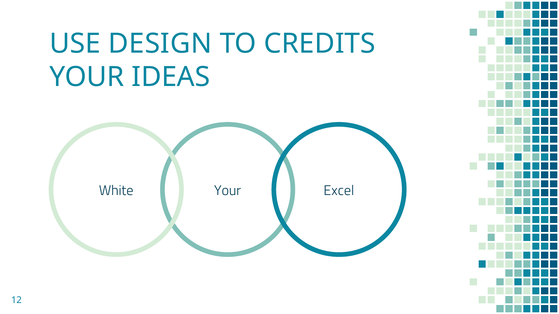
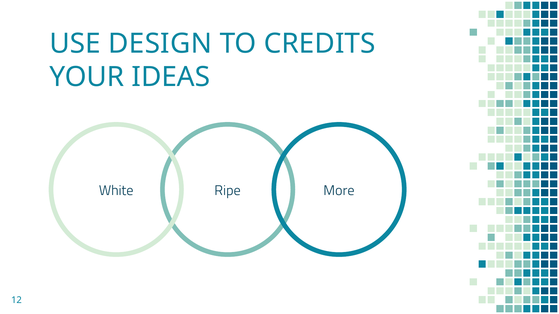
Your at (228, 191): Your -> Ripe
Excel: Excel -> More
